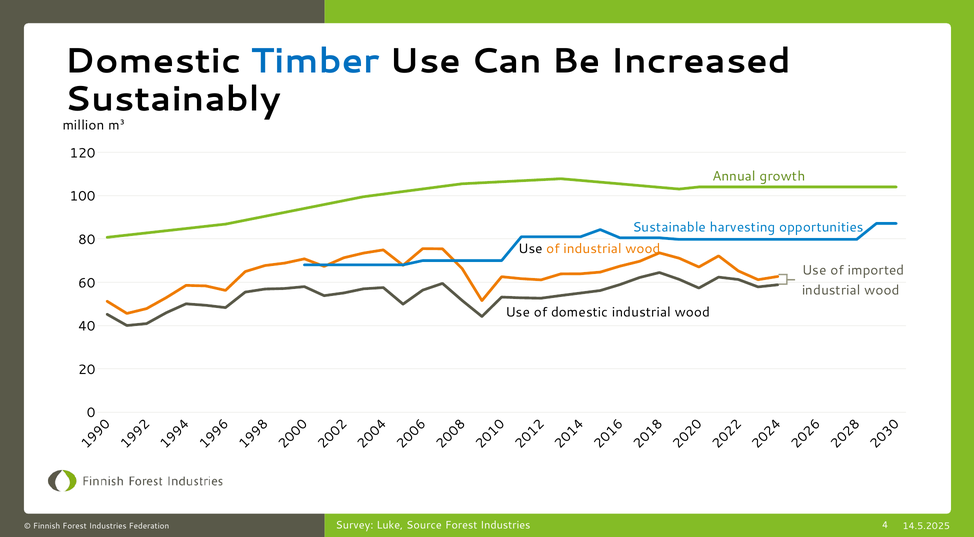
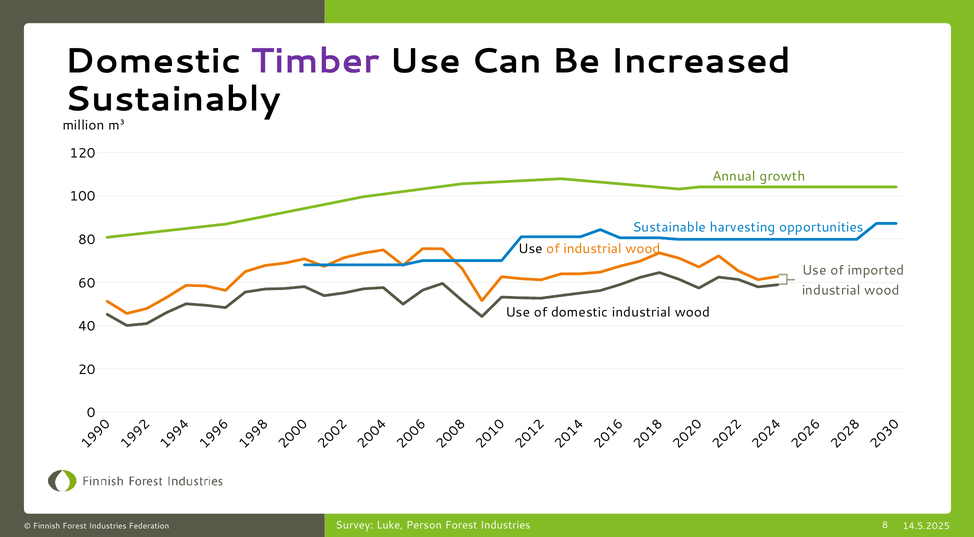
Timber colour: blue -> purple
Source: Source -> Person
4 at (885, 525): 4 -> 8
